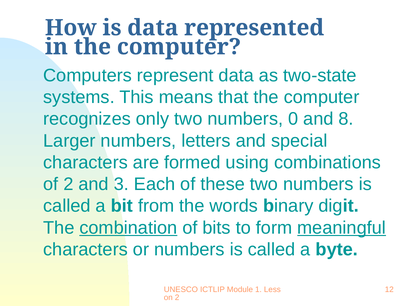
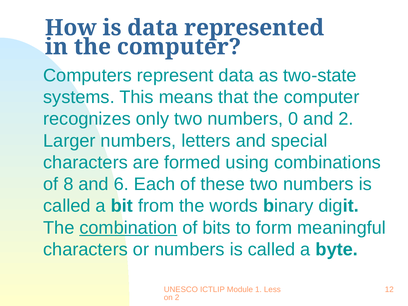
and 8: 8 -> 2
of 2: 2 -> 8
3: 3 -> 6
meaningful underline: present -> none
